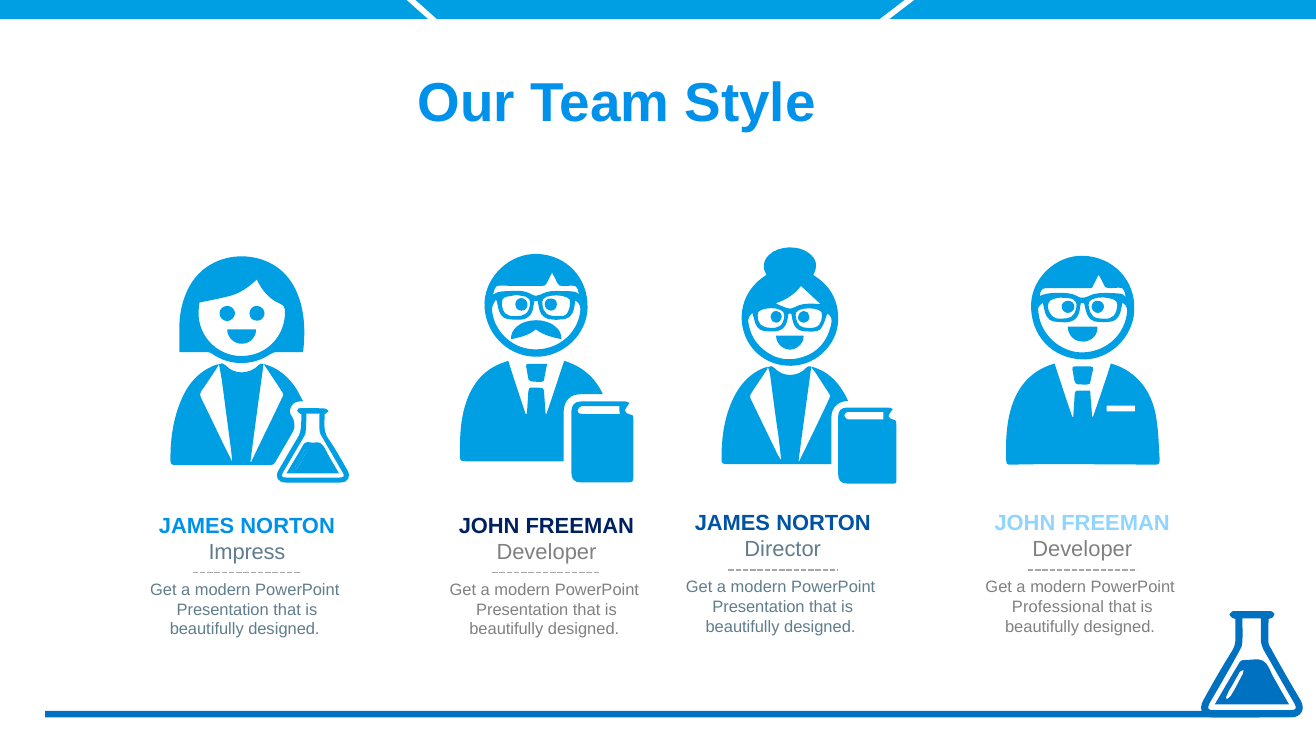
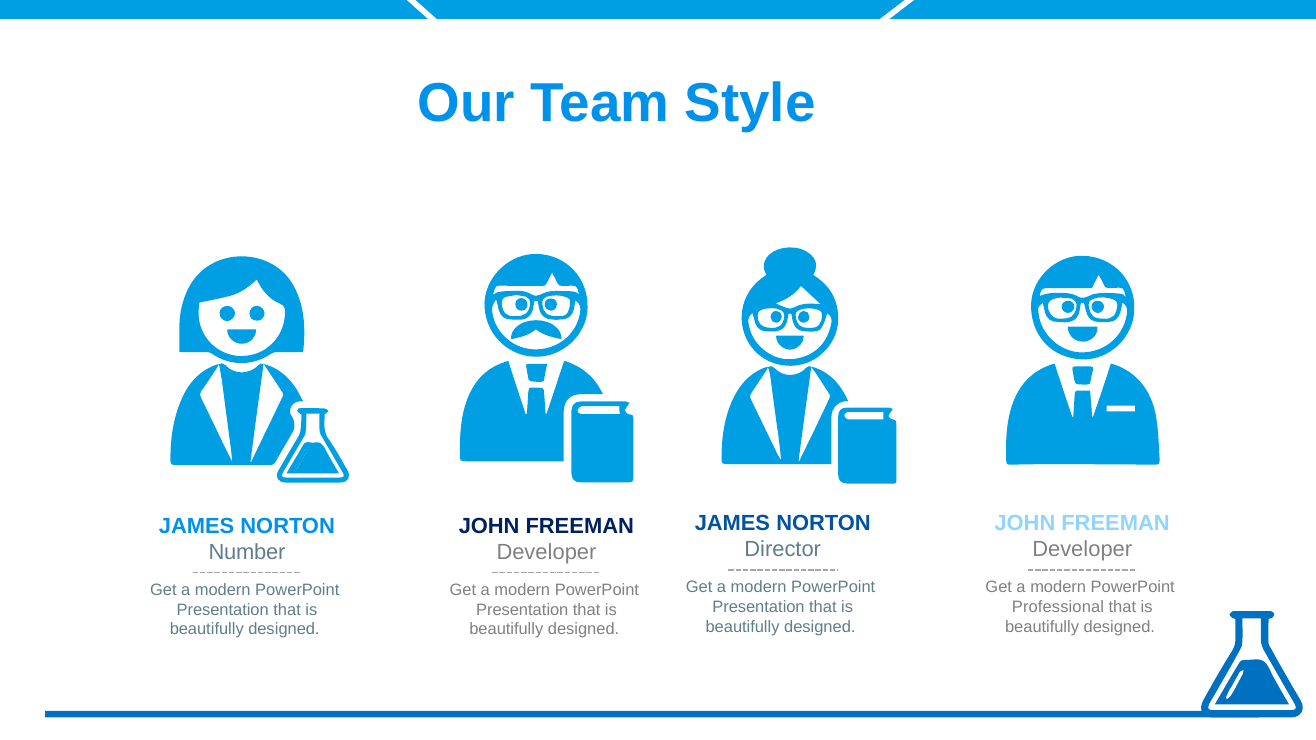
Impress: Impress -> Number
